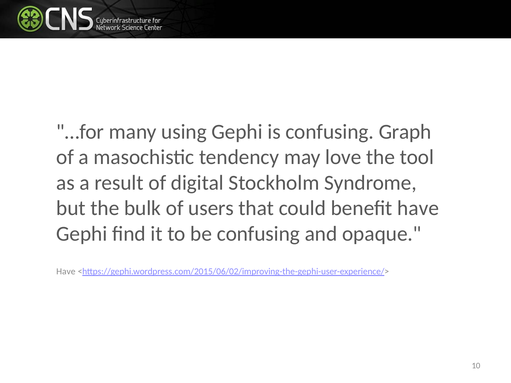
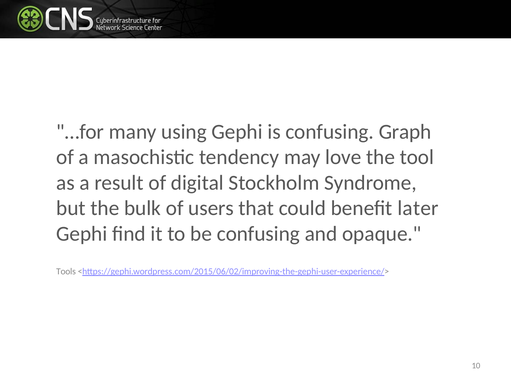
benefit have: have -> later
Have at (66, 272): Have -> Tools
